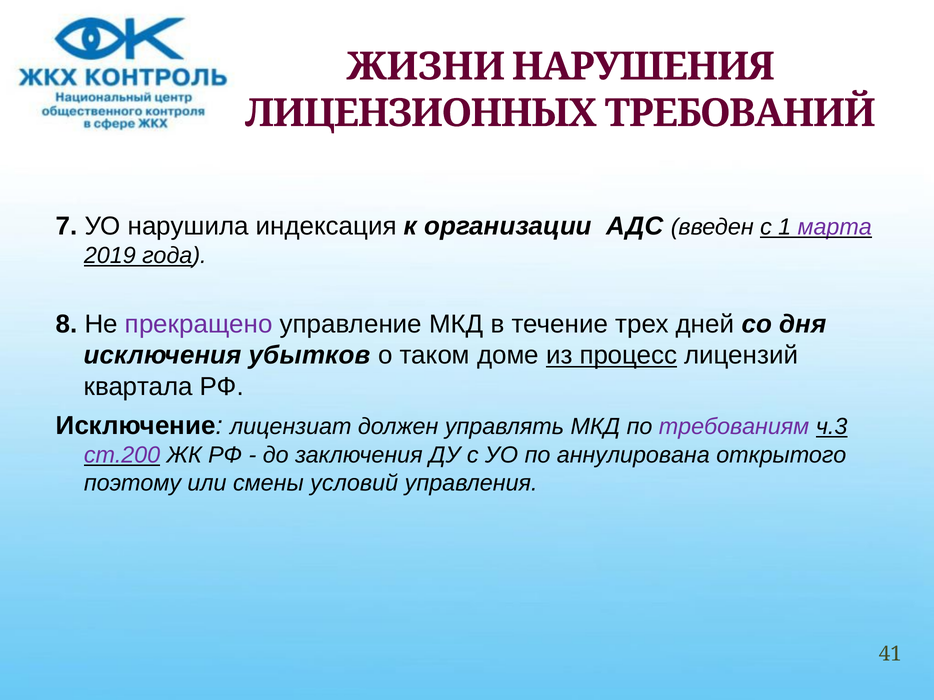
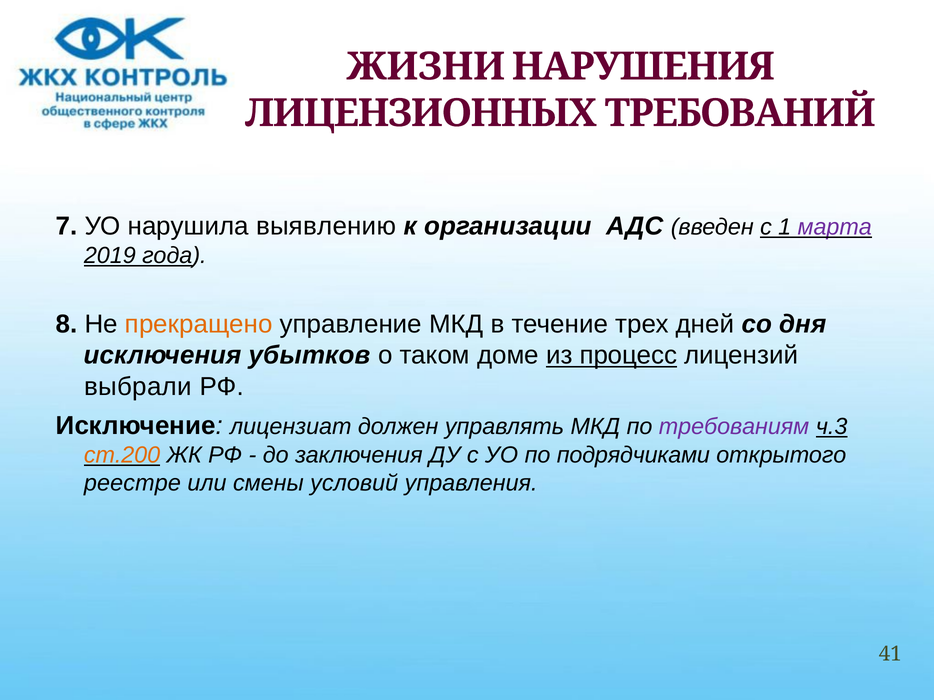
индексация: индексация -> выявлению
прекращено colour: purple -> orange
квартала: квартала -> выбрали
ст.200 colour: purple -> orange
аннулирована: аннулирована -> подрядчиками
поэтому: поэтому -> реестре
